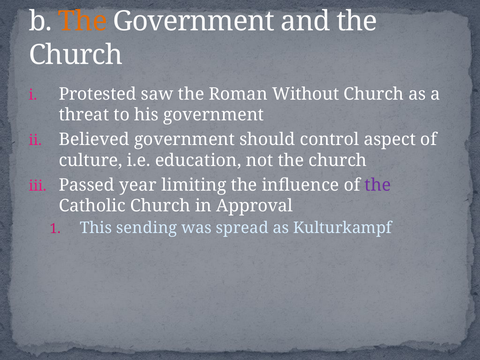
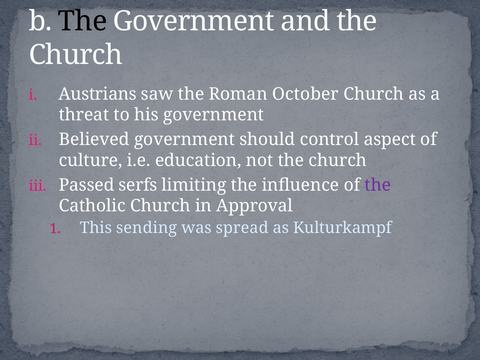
The at (83, 21) colour: orange -> black
Protested: Protested -> Austrians
Without: Without -> October
year: year -> serfs
